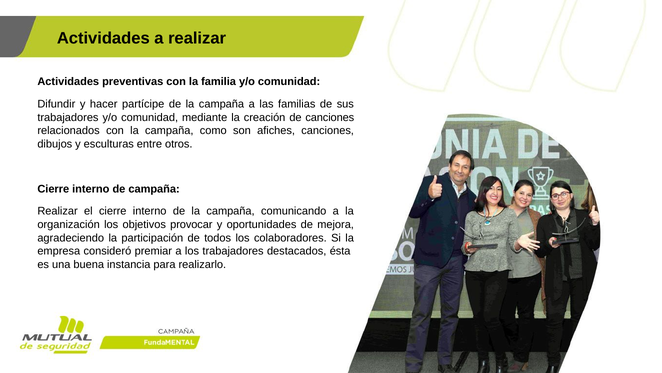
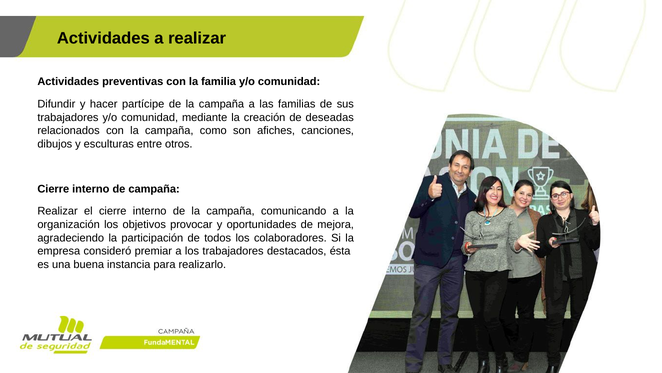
de canciones: canciones -> deseadas
